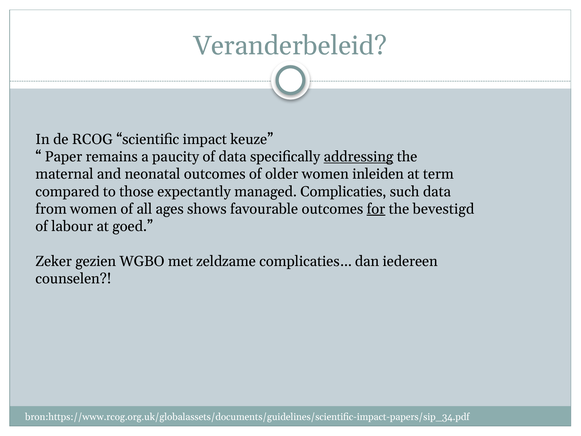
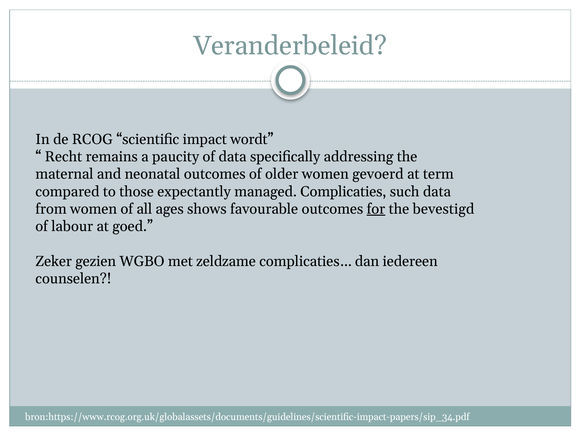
keuze: keuze -> wordt
Paper: Paper -> Recht
addressing underline: present -> none
inleiden: inleiden -> gevoerd
